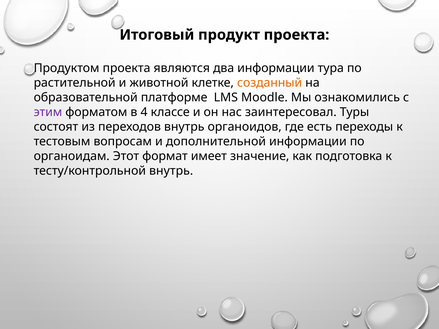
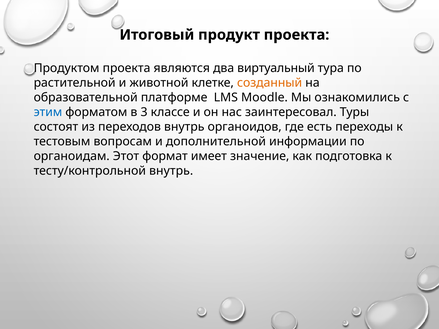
два информации: информации -> виртуальный
этим colour: purple -> blue
4: 4 -> 3
